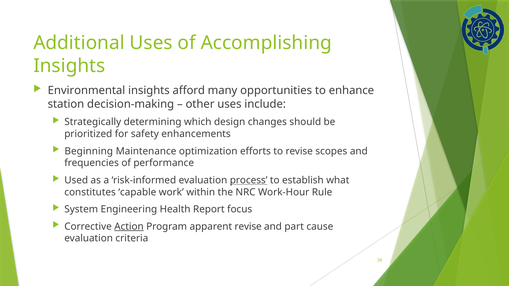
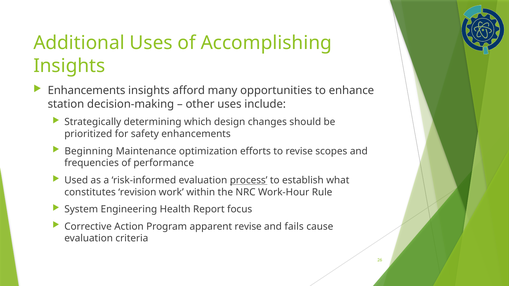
Environmental at (86, 91): Environmental -> Enhancements
capable: capable -> revision
Action underline: present -> none
part: part -> fails
